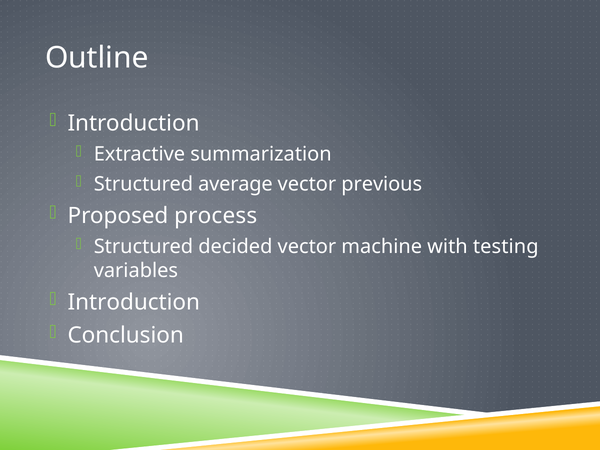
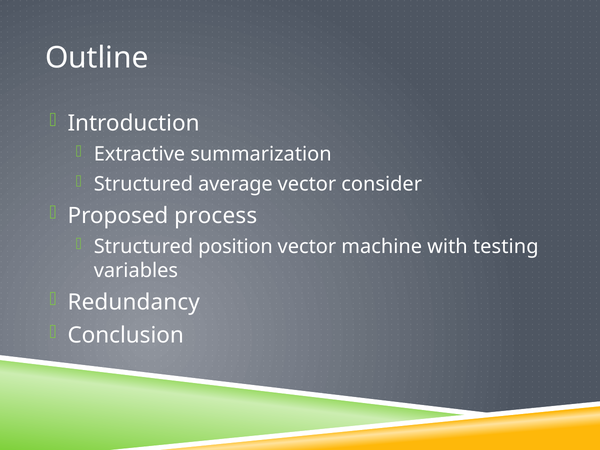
previous: previous -> consider
decided: decided -> position
Introduction at (134, 302): Introduction -> Redundancy
